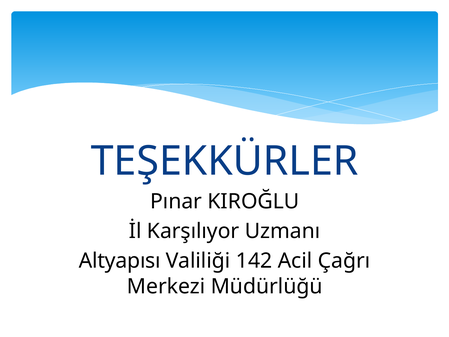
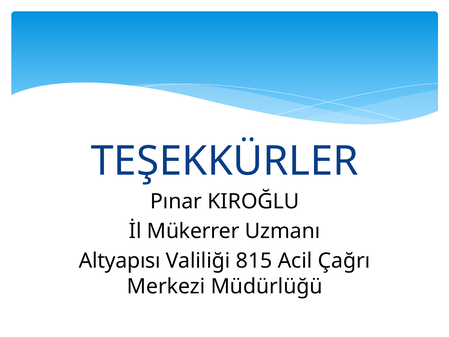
Karşılıyor: Karşılıyor -> Mükerrer
142: 142 -> 815
